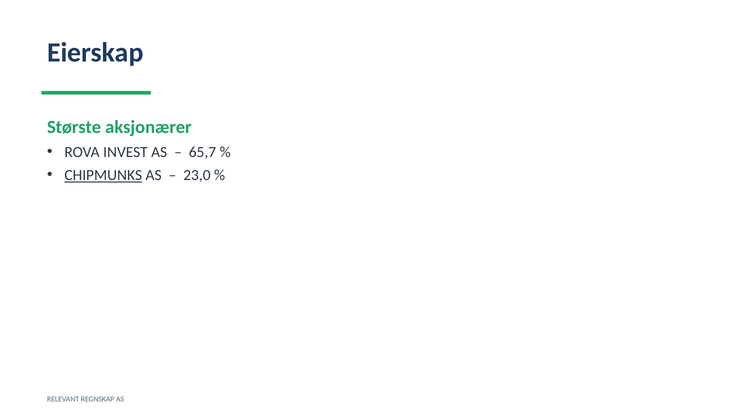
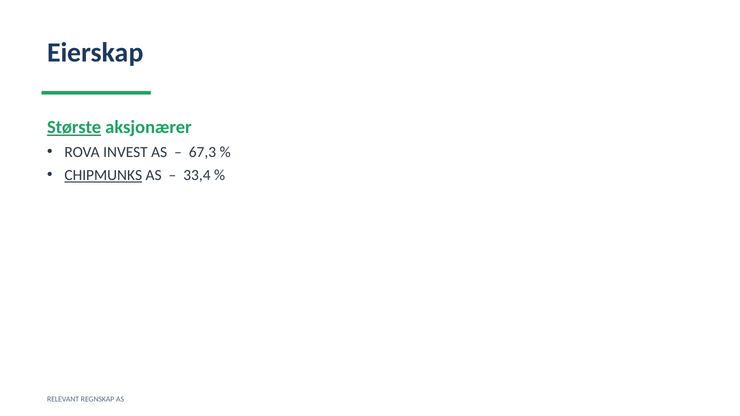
Største underline: none -> present
65,7: 65,7 -> 67,3
23,0: 23,0 -> 33,4
